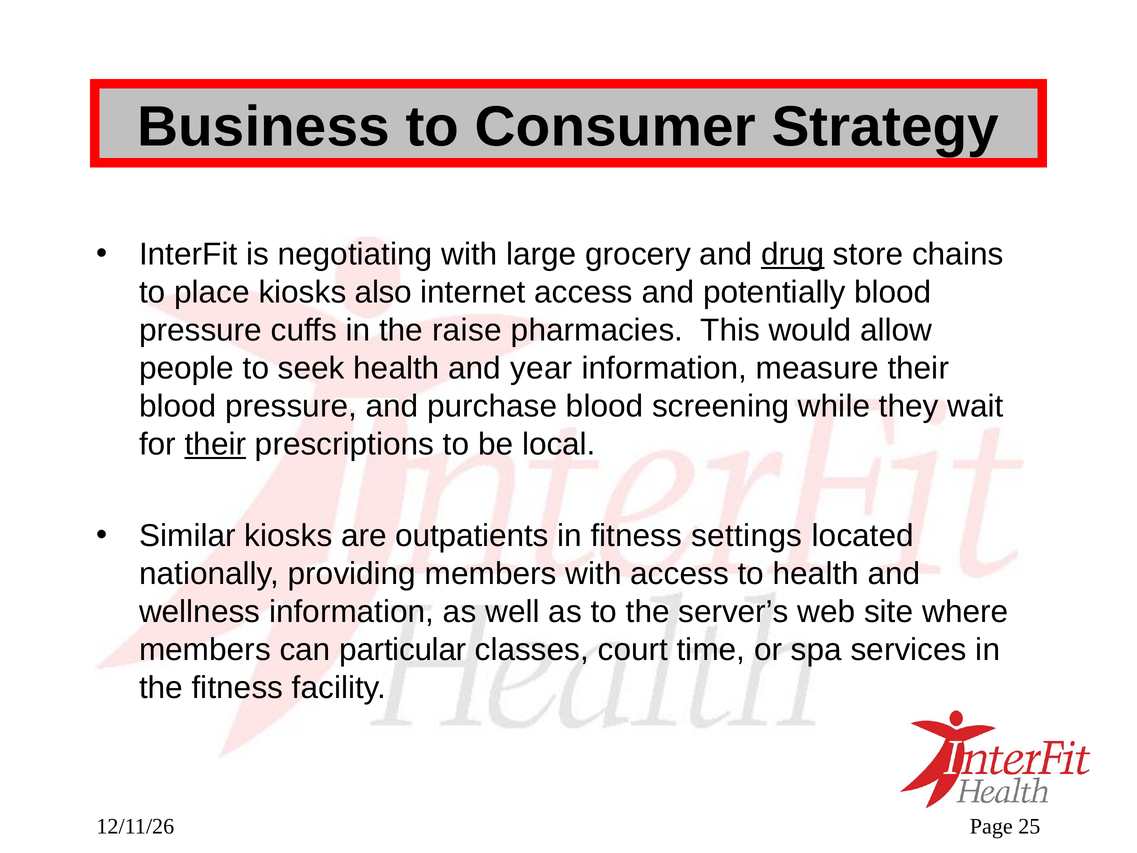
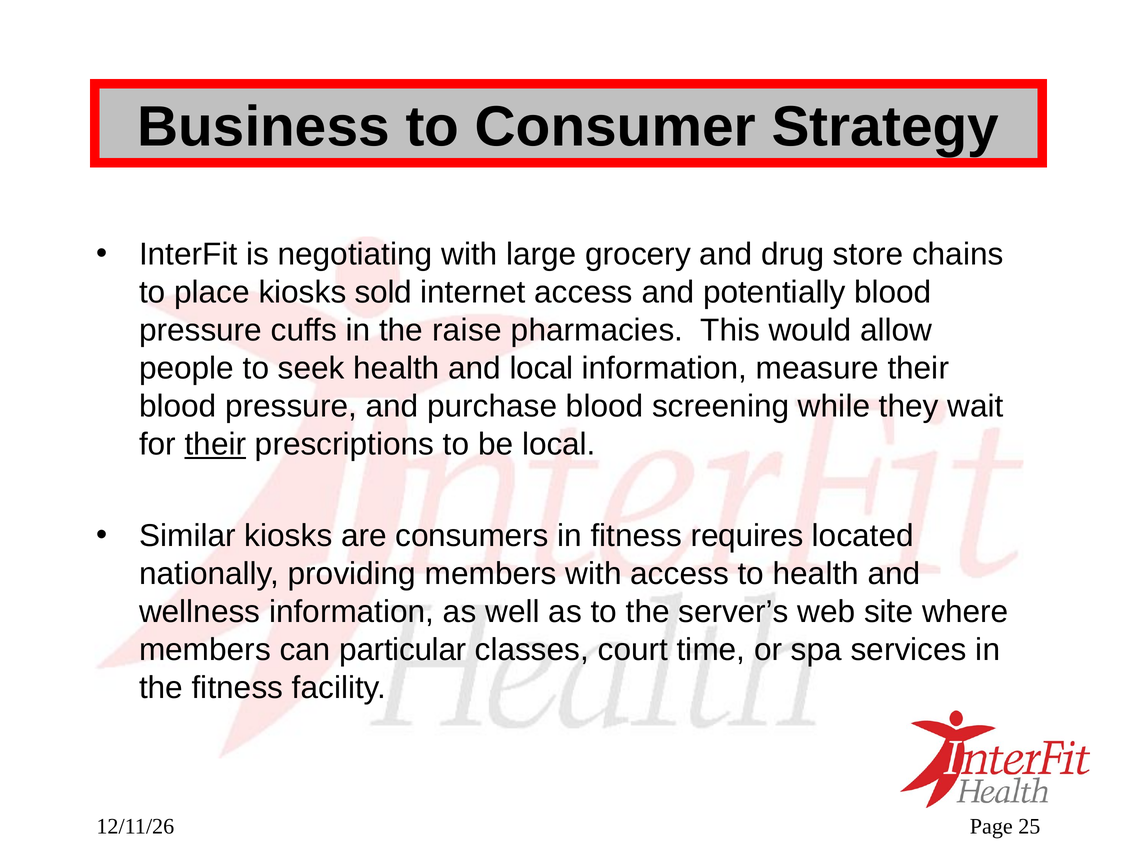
drug underline: present -> none
also: also -> sold
and year: year -> local
outpatients: outpatients -> consumers
settings: settings -> requires
